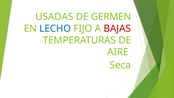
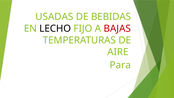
GERMEN: GERMEN -> BEBIDAS
LECHO colour: blue -> black
Seca: Seca -> Para
